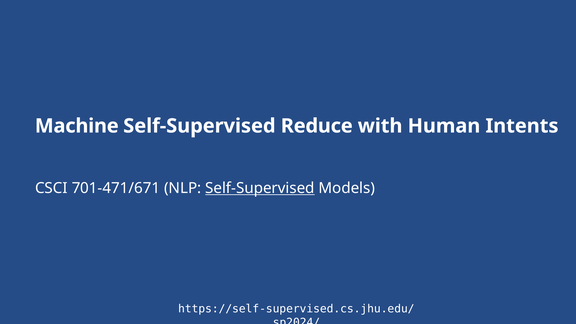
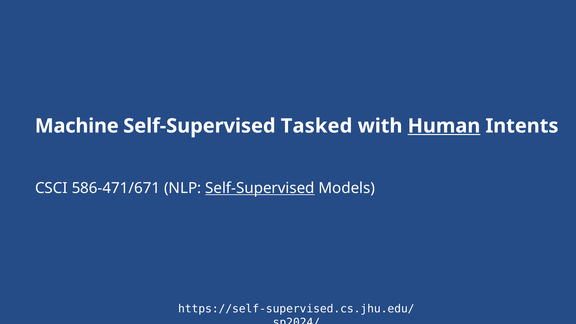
Reduce: Reduce -> Tasked
Human underline: none -> present
701-471/671: 701-471/671 -> 586-471/671
